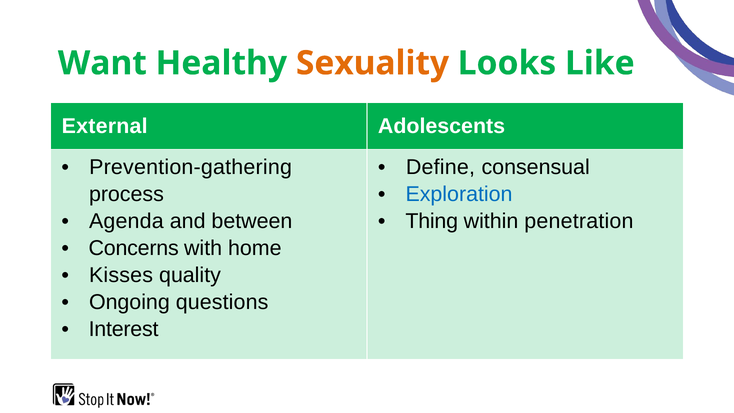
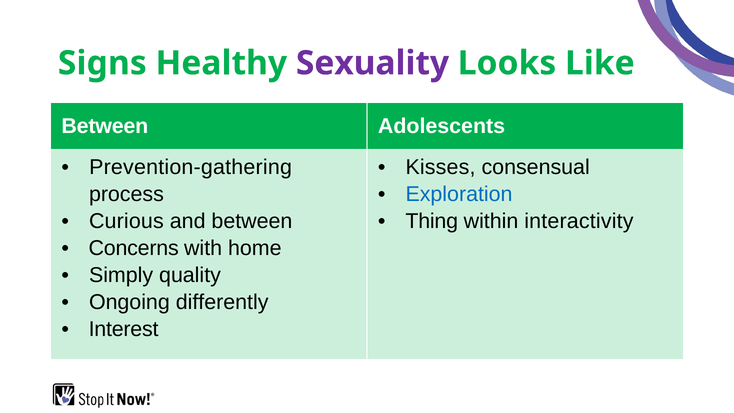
Want: Want -> Signs
Sexuality colour: orange -> purple
External at (105, 126): External -> Between
Define: Define -> Kisses
Agenda: Agenda -> Curious
penetration: penetration -> interactivity
Kisses: Kisses -> Simply
questions: questions -> differently
